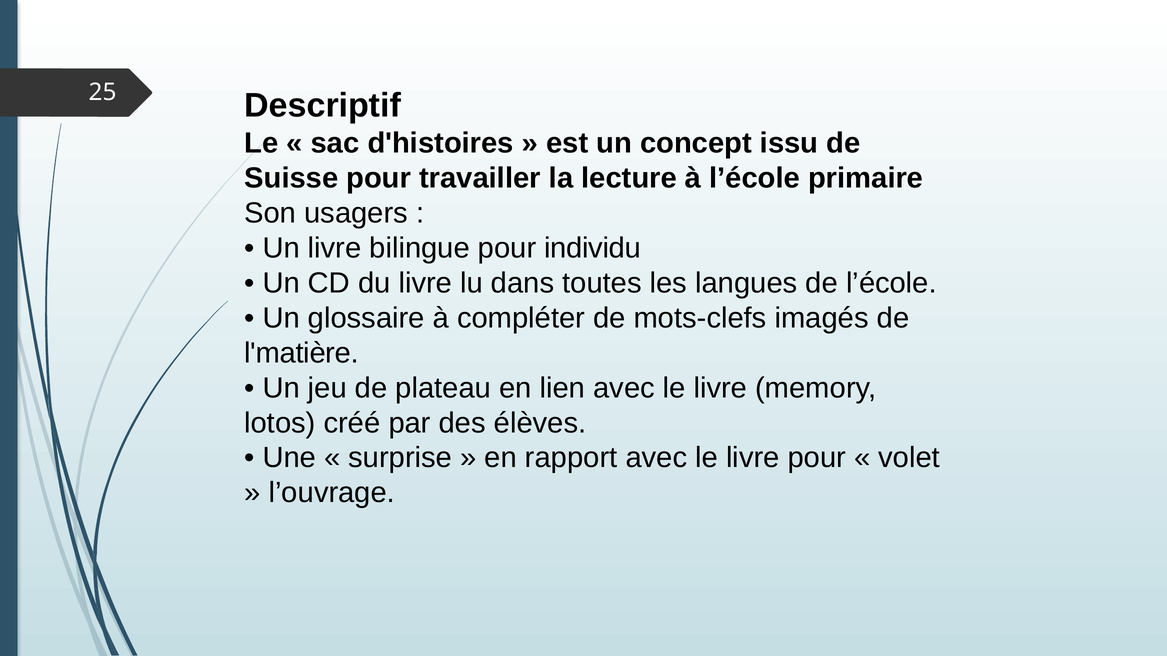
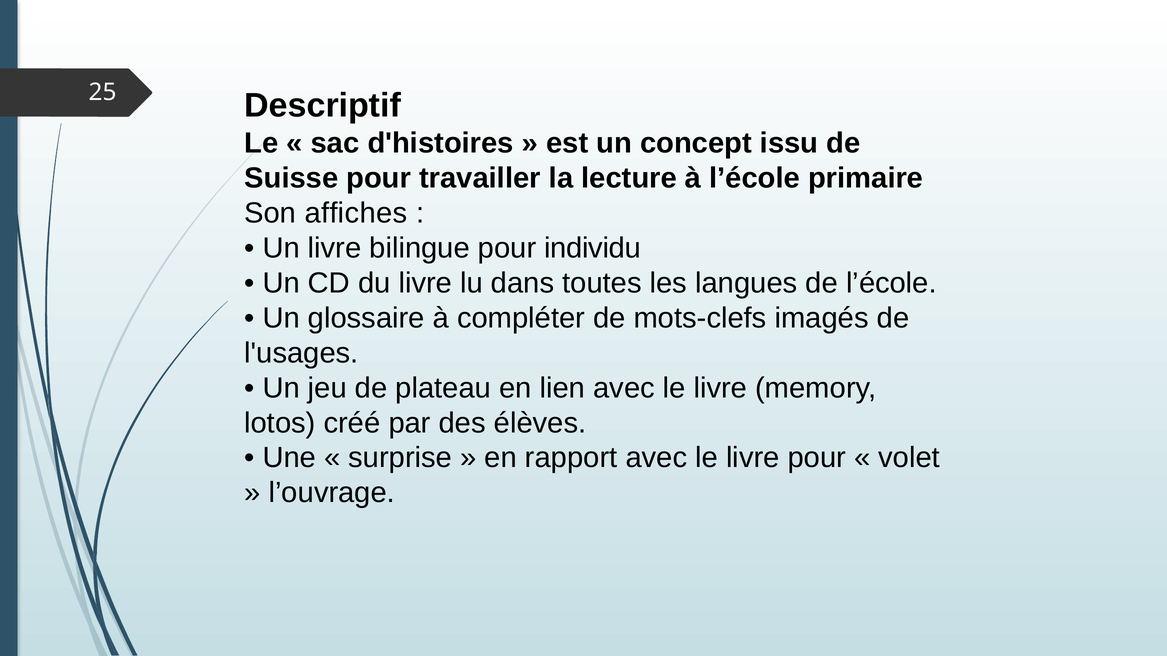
usagers: usagers -> affiches
l'matière: l'matière -> l'usages
